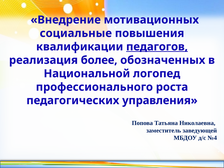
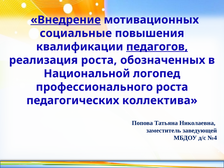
Внедрение underline: none -> present
реализация более: более -> роста
управления: управления -> коллектива
